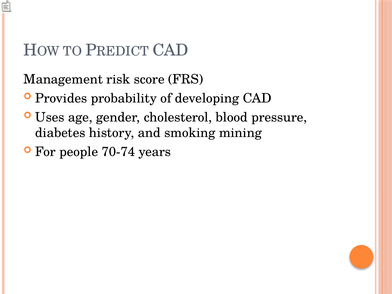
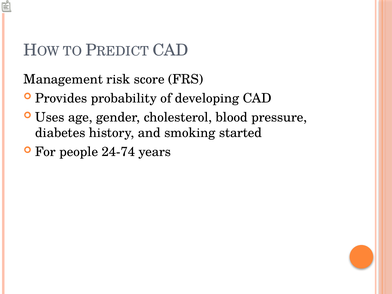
mining: mining -> started
70-74: 70-74 -> 24-74
